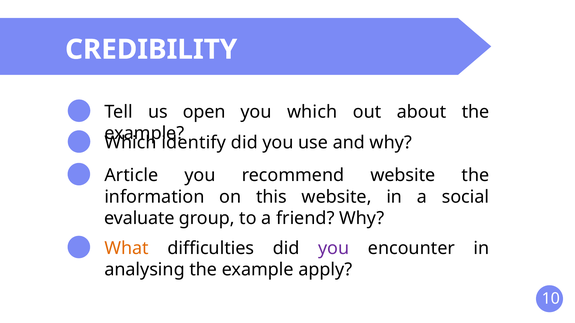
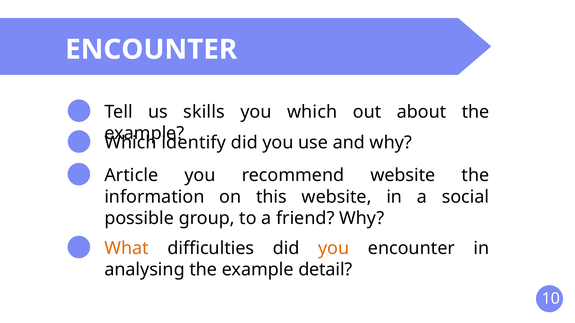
CREDIBILITY at (151, 50): CREDIBILITY -> ENCOUNTER
open: open -> skills
evaluate: evaluate -> possible
you at (334, 249) colour: purple -> orange
apply: apply -> detail
